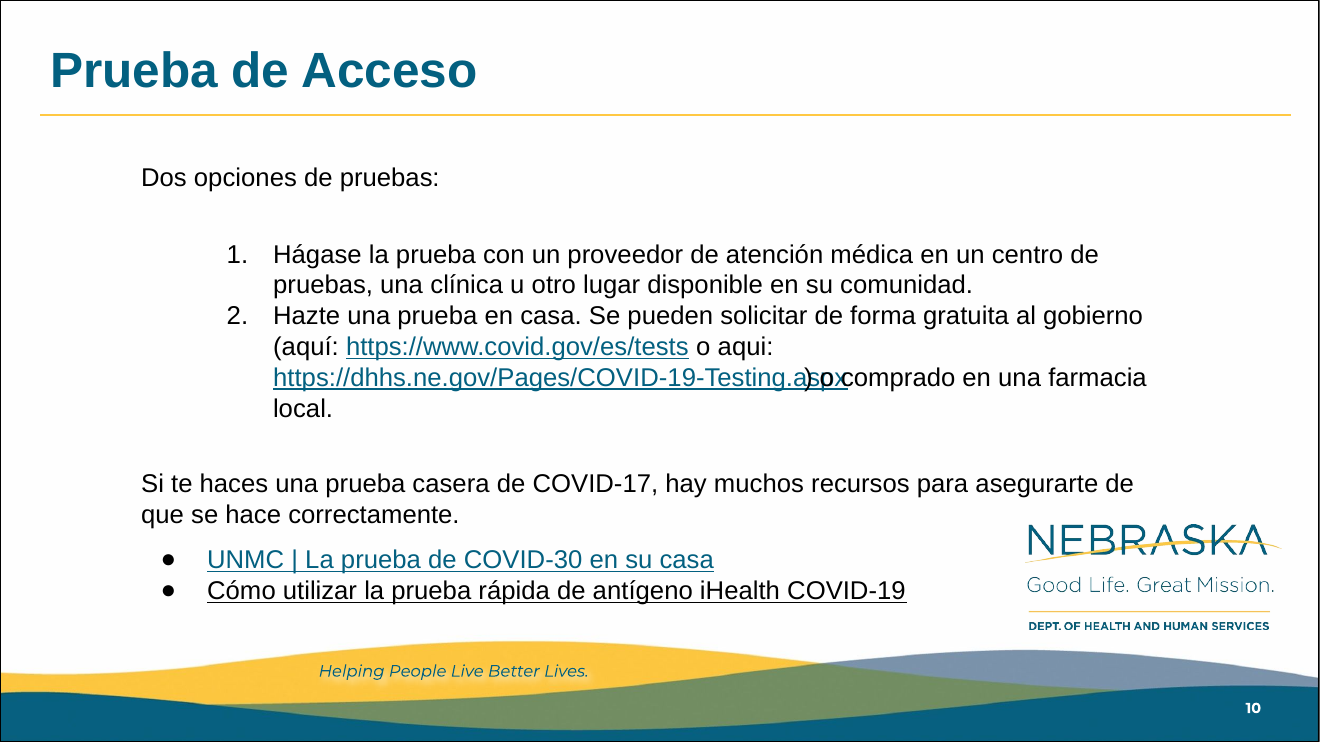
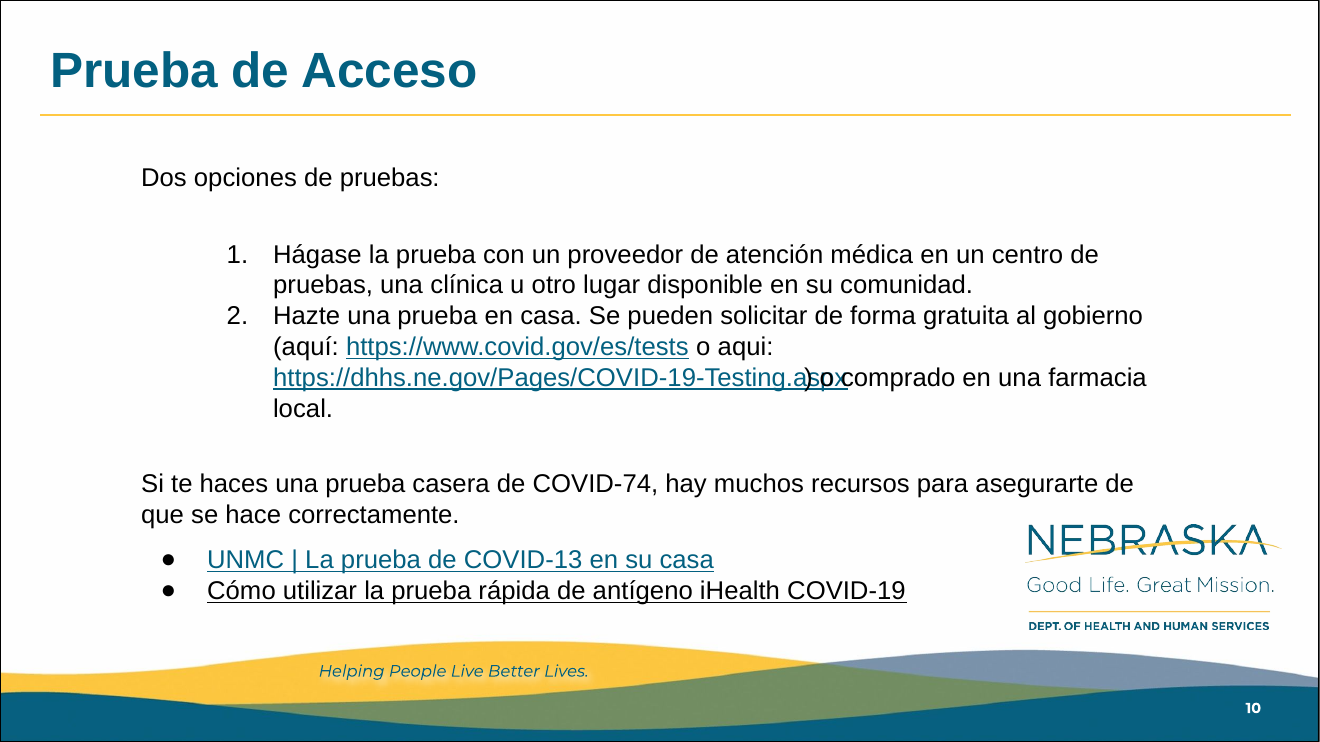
COVID-17: COVID-17 -> COVID-74
COVID-30: COVID-30 -> COVID-13
